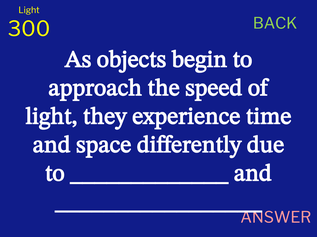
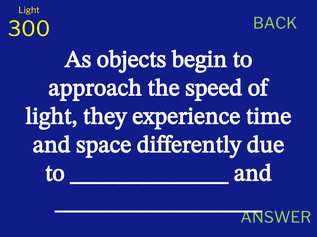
ANSWER colour: pink -> light green
